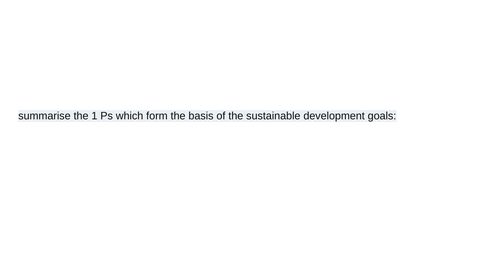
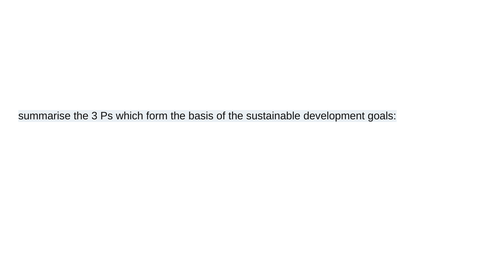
1: 1 -> 3
